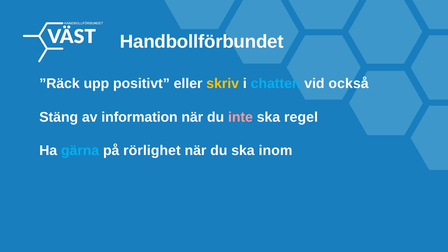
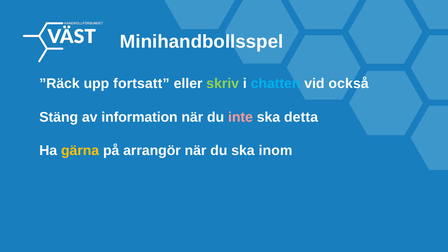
Handbollförbundet: Handbollförbundet -> Minihandbollsspel
positivt: positivt -> fortsatt
skriv colour: yellow -> light green
regel: regel -> detta
gärna colour: light blue -> yellow
rörlighet: rörlighet -> arrangör
